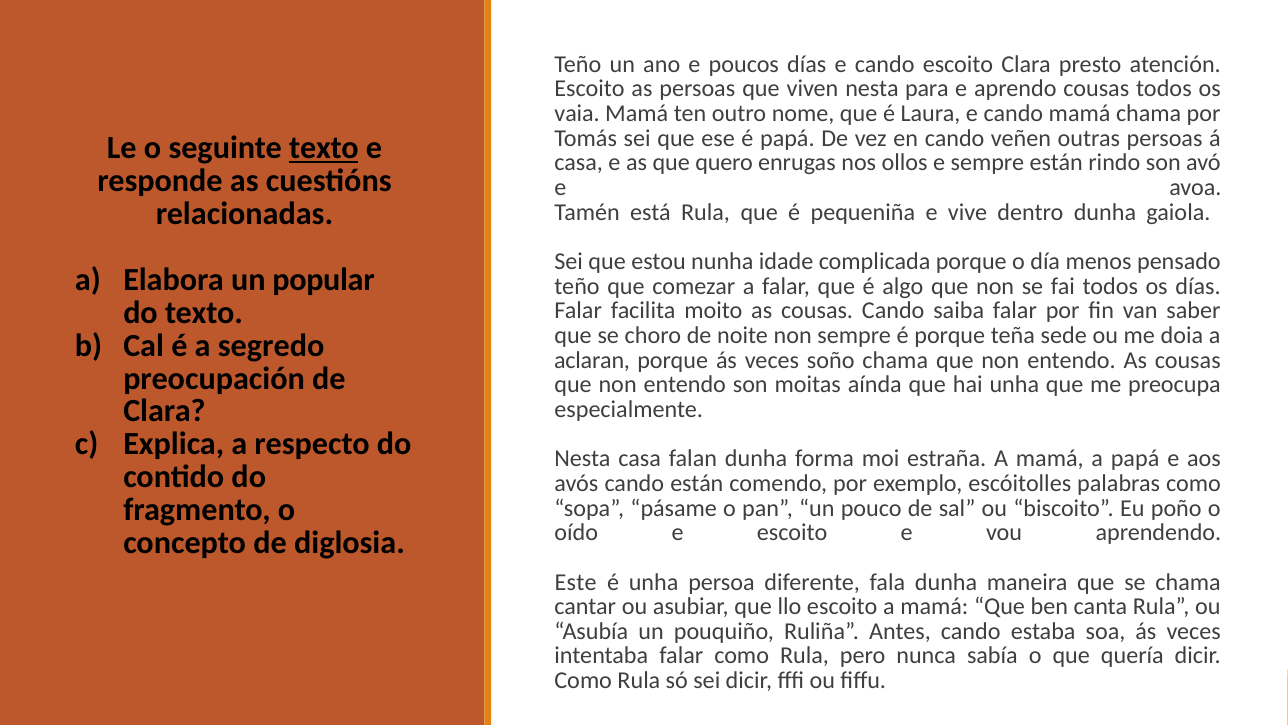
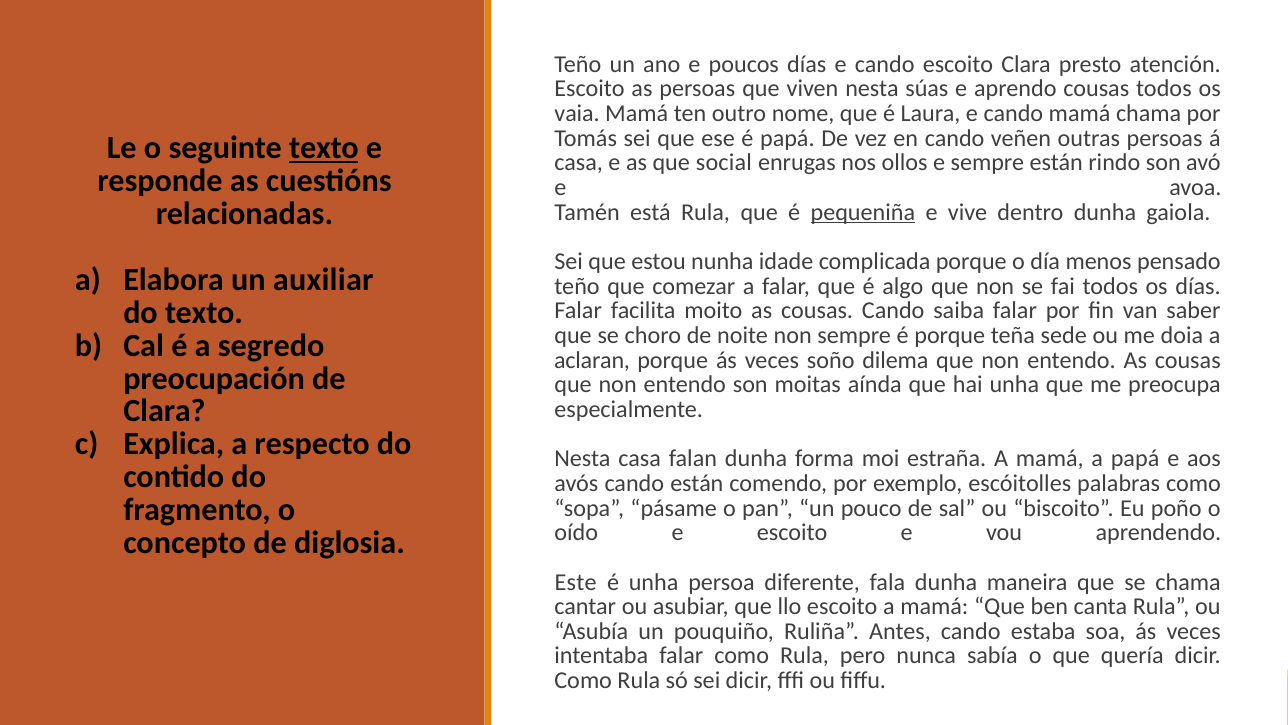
para: para -> súas
quero: quero -> social
pequeniña underline: none -> present
popular: popular -> auxiliar
soño chama: chama -> dilema
